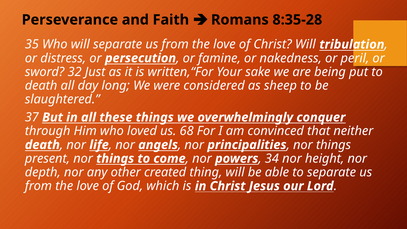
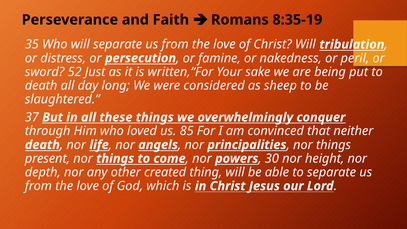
8:35-28: 8:35-28 -> 8:35-19
32: 32 -> 52
68: 68 -> 85
34: 34 -> 30
